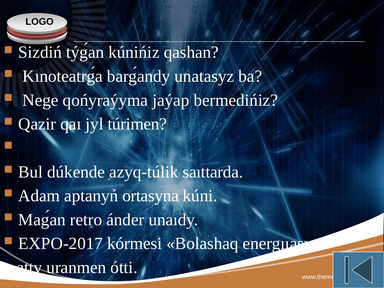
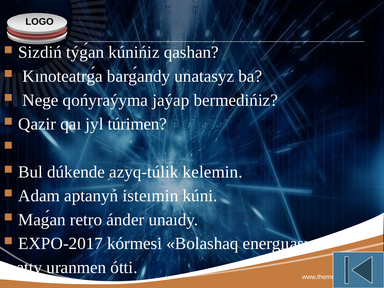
saıttarda: saıttarda -> kelemin
ortasyna: ortasyna -> isteımin
